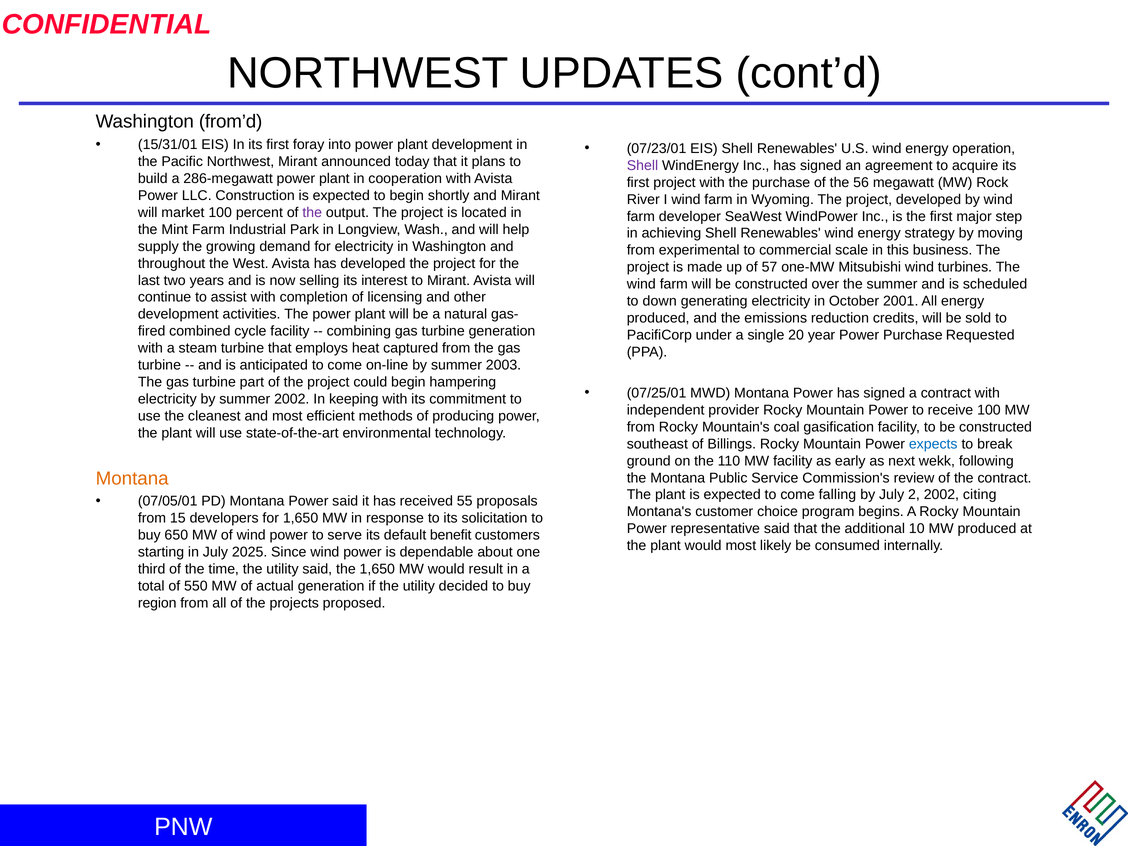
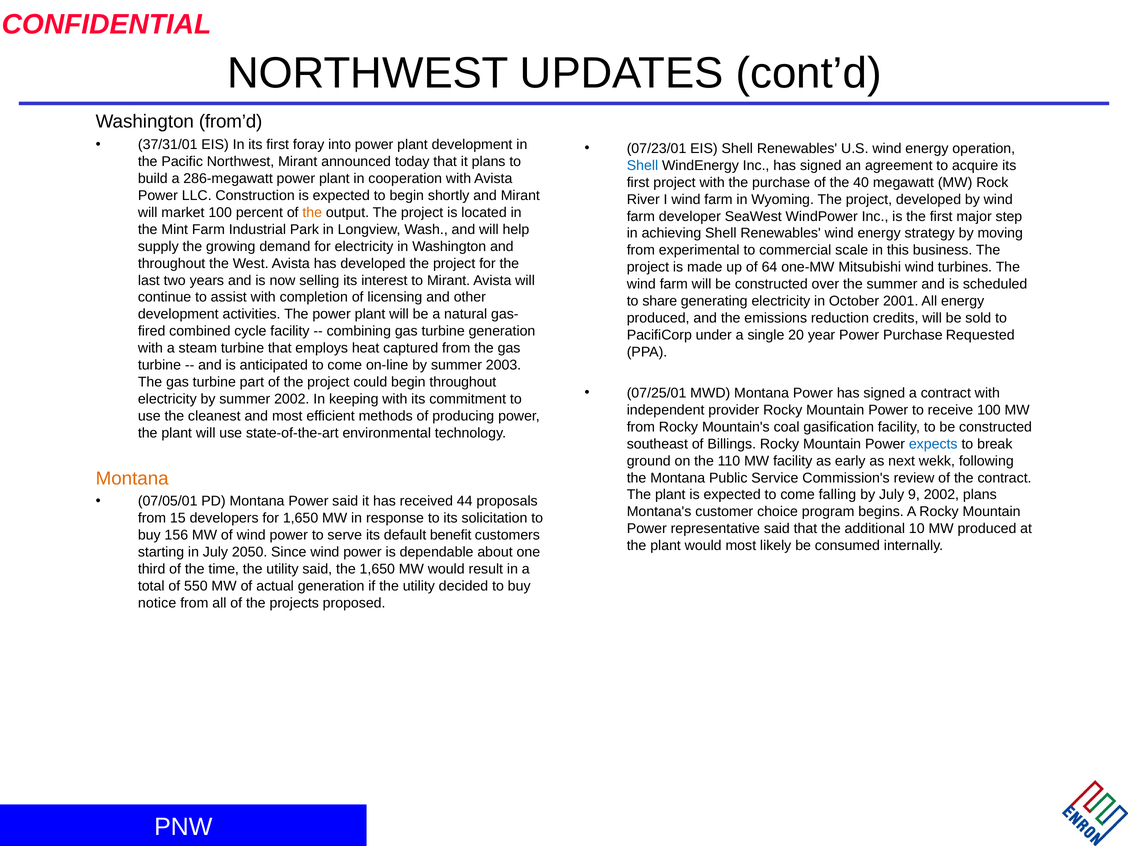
15/31/01: 15/31/01 -> 37/31/01
Shell at (643, 165) colour: purple -> blue
56: 56 -> 40
the at (312, 213) colour: purple -> orange
57: 57 -> 64
down: down -> share
begin hampering: hampering -> throughout
2: 2 -> 9
2002 citing: citing -> plans
55: 55 -> 44
650: 650 -> 156
2025: 2025 -> 2050
region: region -> notice
